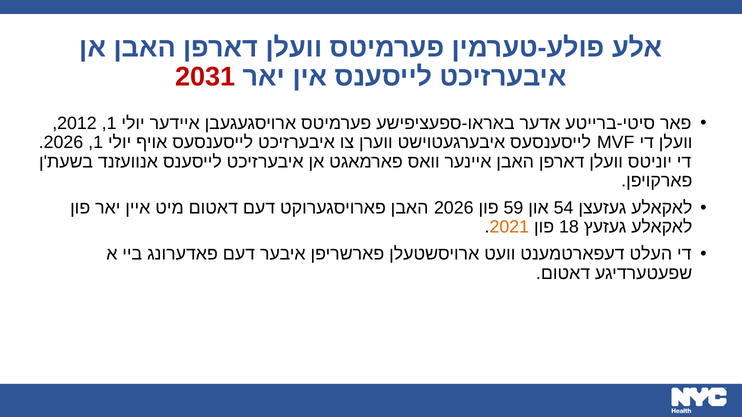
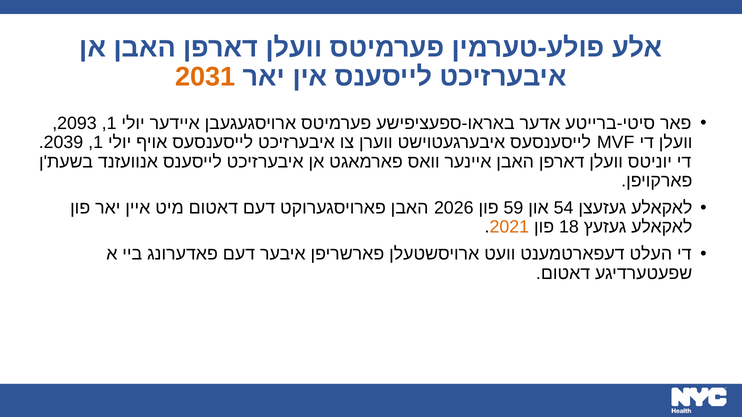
2031 colour: red -> orange
2012: 2012 -> 2093
2026 at (63, 143): 2026 -> 2039
